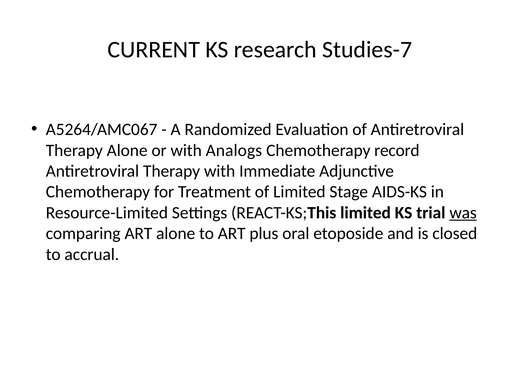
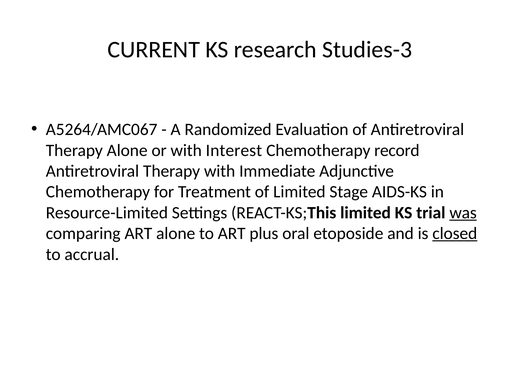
Studies-7: Studies-7 -> Studies-3
Analogs: Analogs -> Interest
closed underline: none -> present
